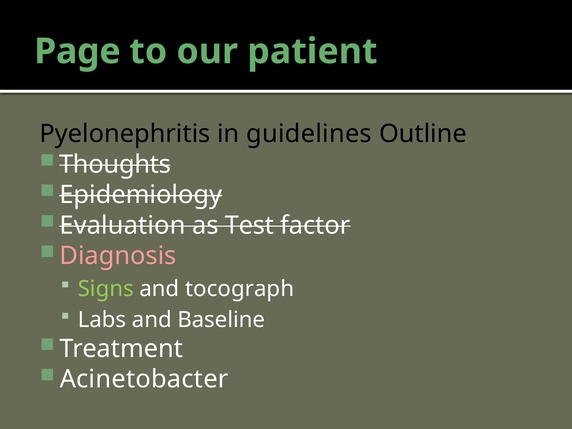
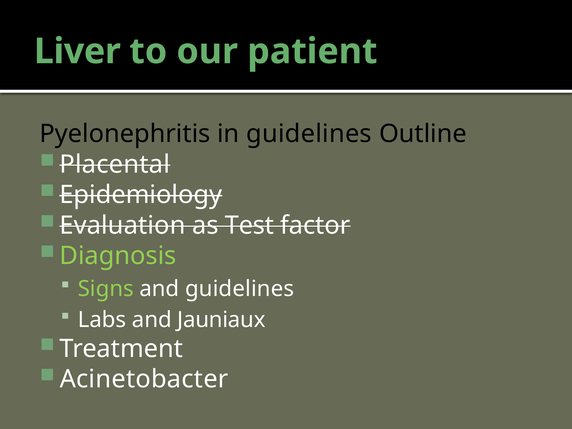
Page: Page -> Liver
Thoughts: Thoughts -> Placental
Diagnosis colour: pink -> light green
and tocograph: tocograph -> guidelines
Baseline: Baseline -> Jauniaux
